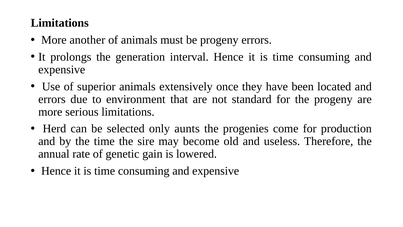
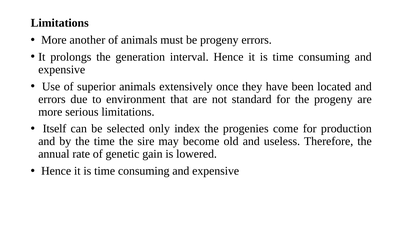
Herd: Herd -> Itself
aunts: aunts -> index
